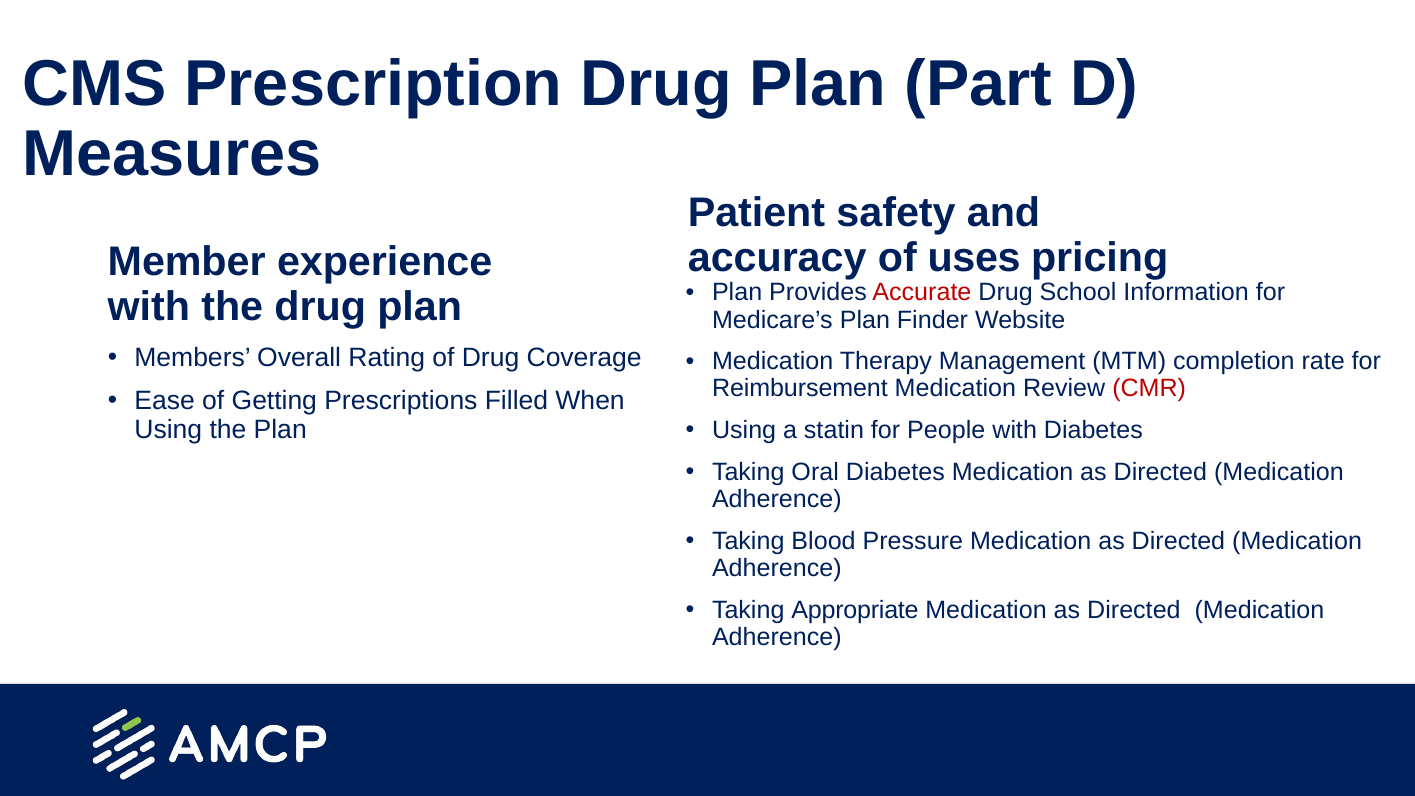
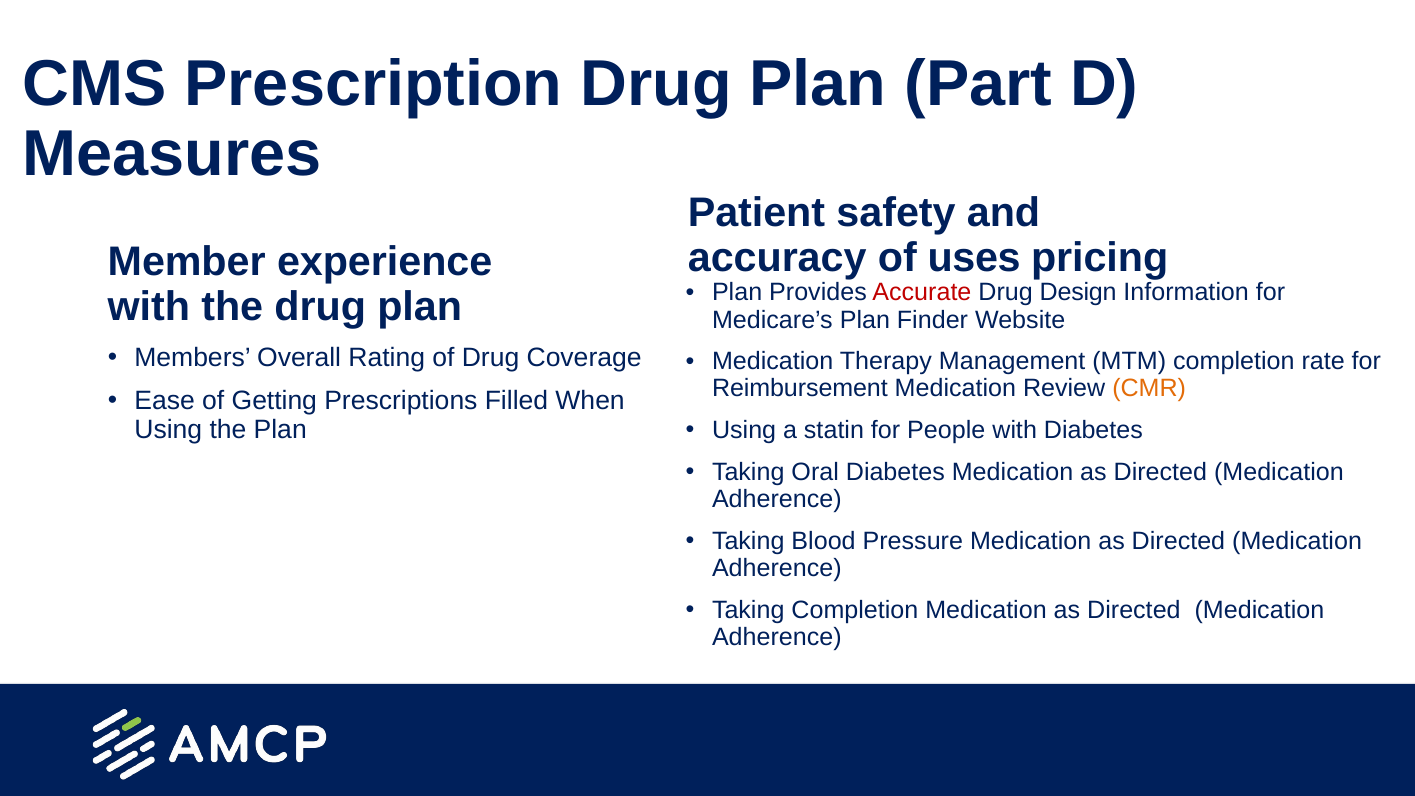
School: School -> Design
CMR colour: red -> orange
Taking Appropriate: Appropriate -> Completion
